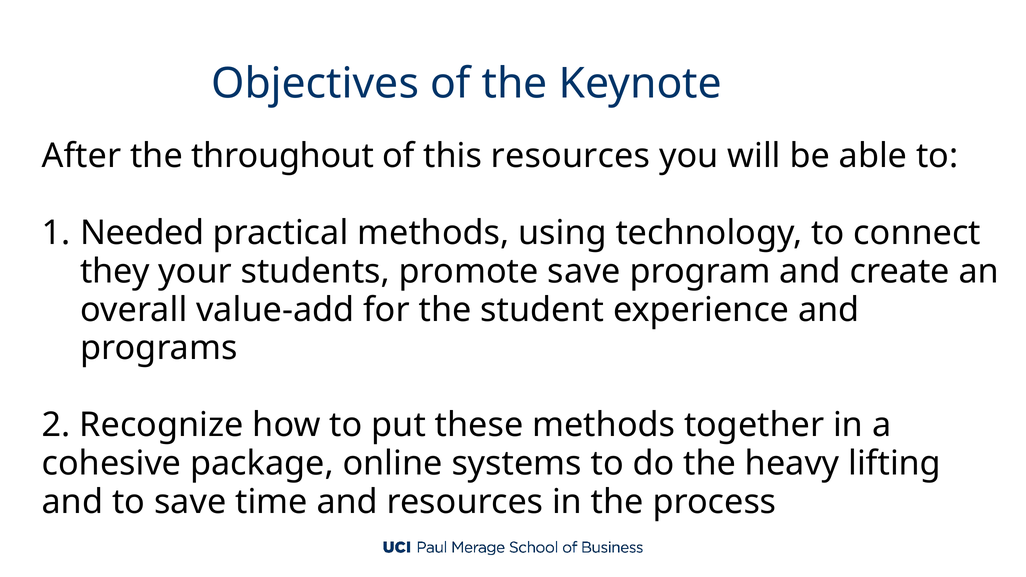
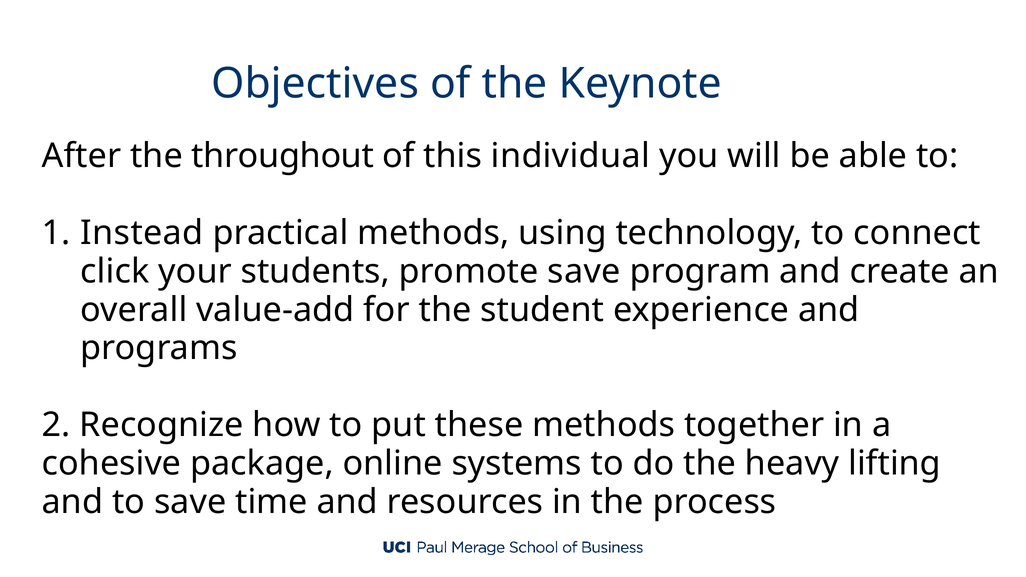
this resources: resources -> individual
Needed: Needed -> Instead
they: they -> click
